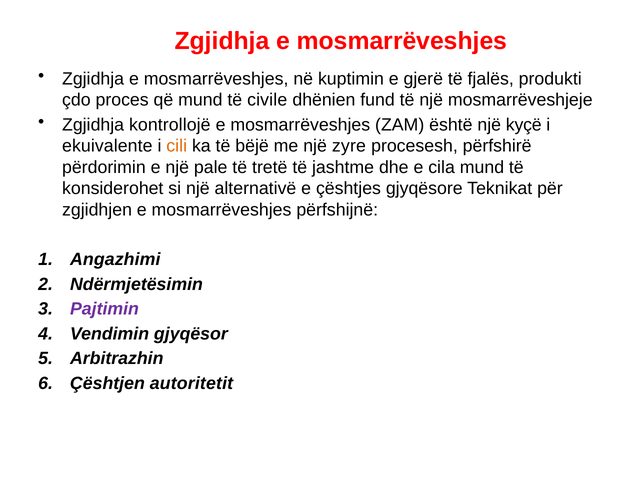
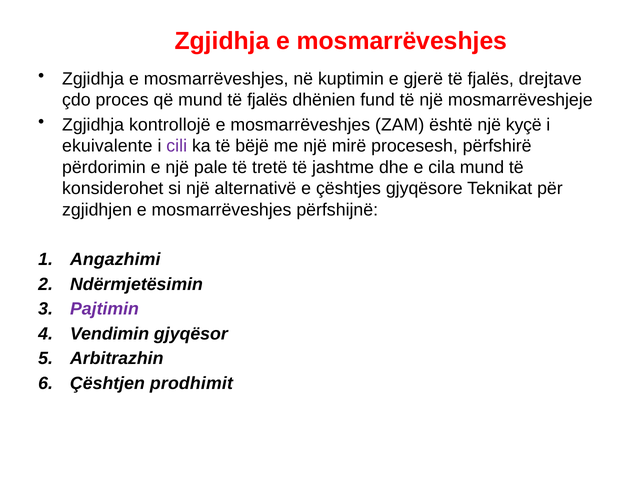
produkti: produkti -> drejtave
mund të civile: civile -> fjalës
cili colour: orange -> purple
zyre: zyre -> mirë
autoritetit: autoritetit -> prodhimit
